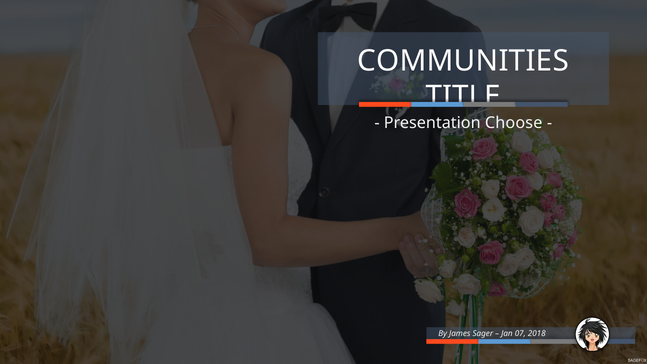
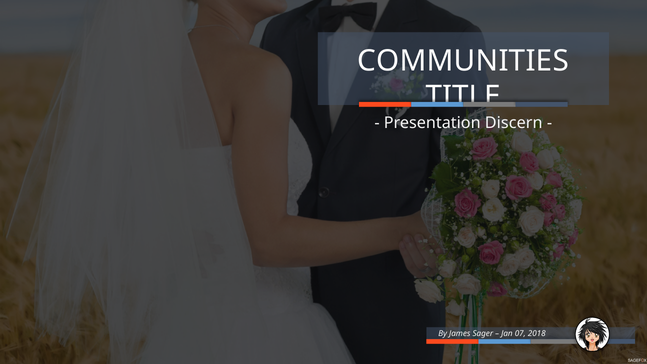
Choose: Choose -> Discern
